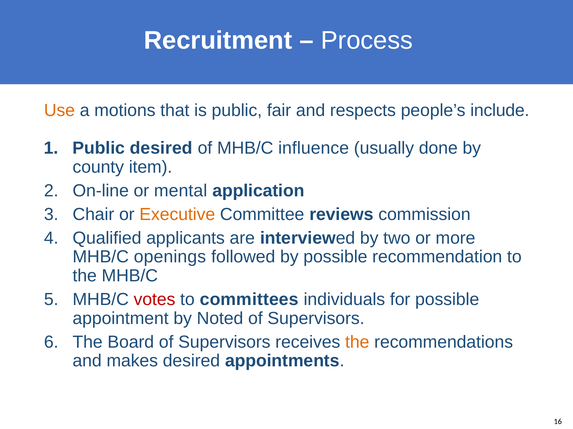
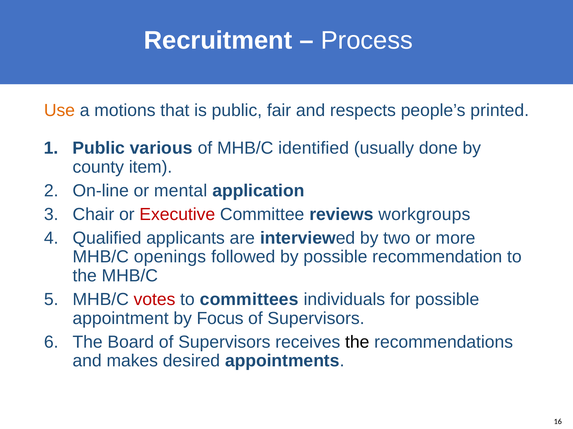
include: include -> printed
Public desired: desired -> various
influence: influence -> identified
Executive colour: orange -> red
commission: commission -> workgroups
Noted: Noted -> Focus
the at (357, 343) colour: orange -> black
